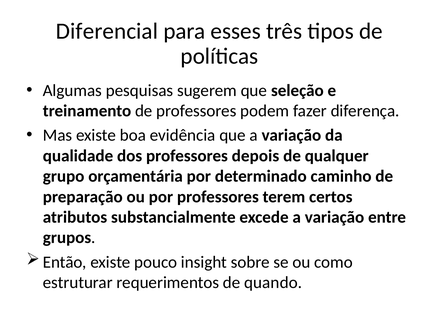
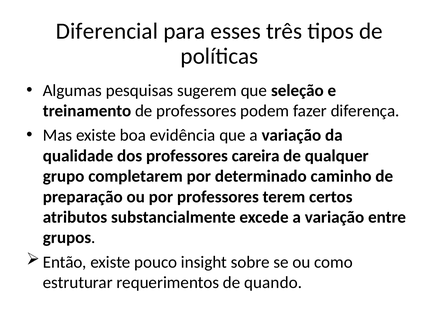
depois: depois -> careira
orçamentária: orçamentária -> completarem
